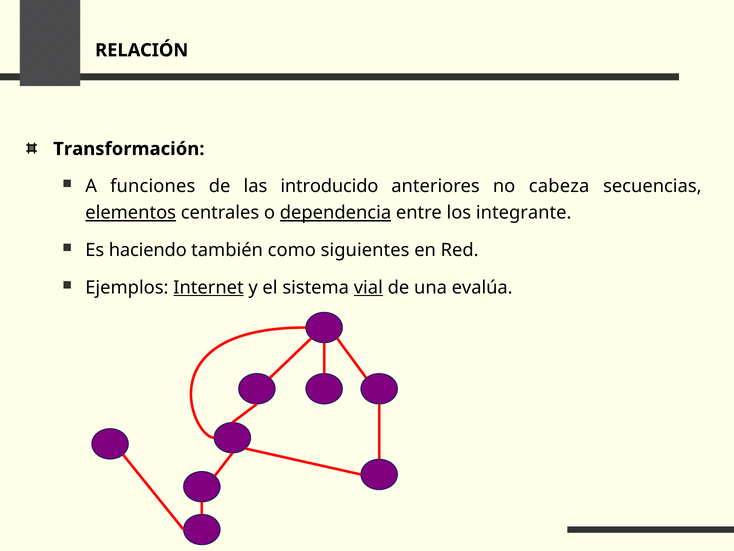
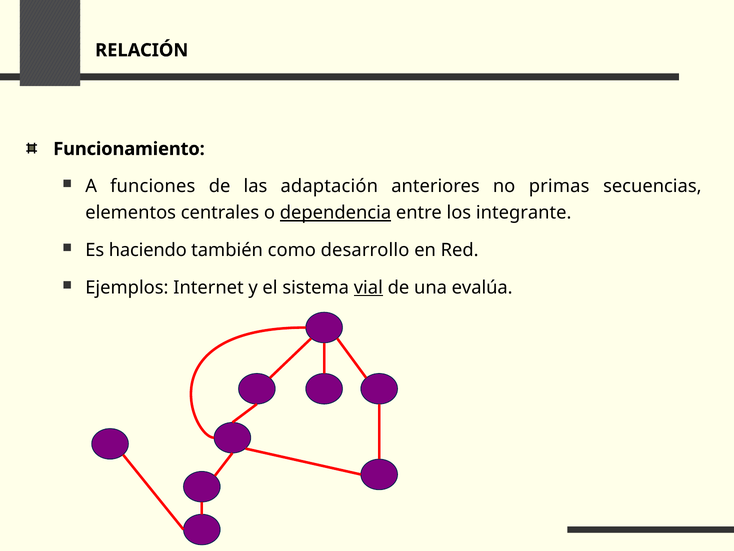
Transformación: Transformación -> Funcionamiento
introducido: introducido -> adaptación
cabeza: cabeza -> primas
elementos underline: present -> none
siguientes: siguientes -> desarrollo
Internet underline: present -> none
